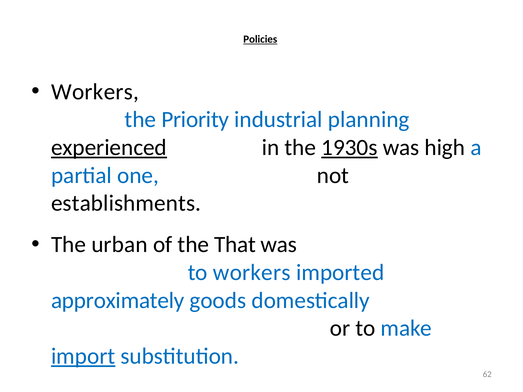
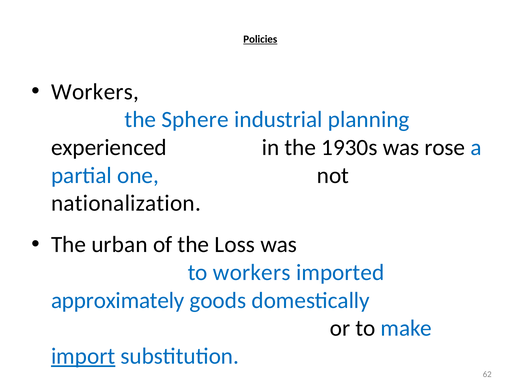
Priority: Priority -> Sphere
experienced underline: present -> none
1930s underline: present -> none
high: high -> rose
establishments: establishments -> nationalization
That: That -> Loss
